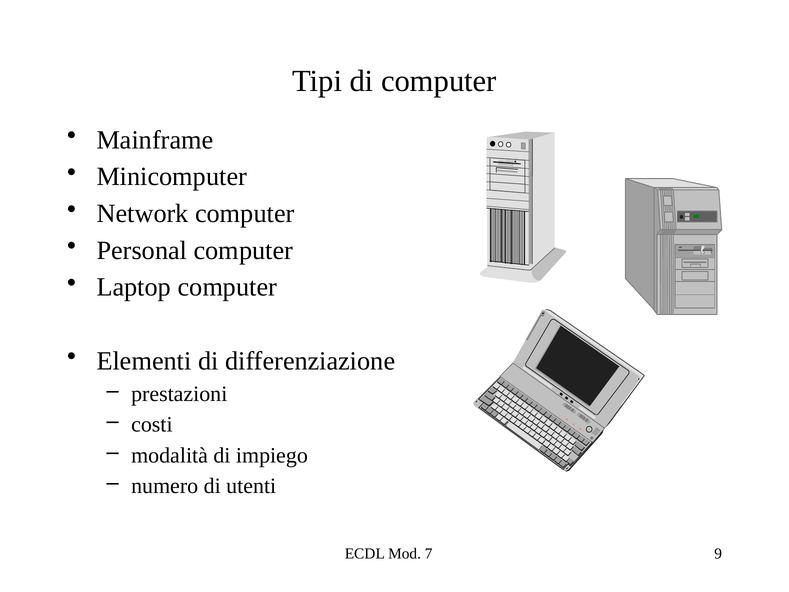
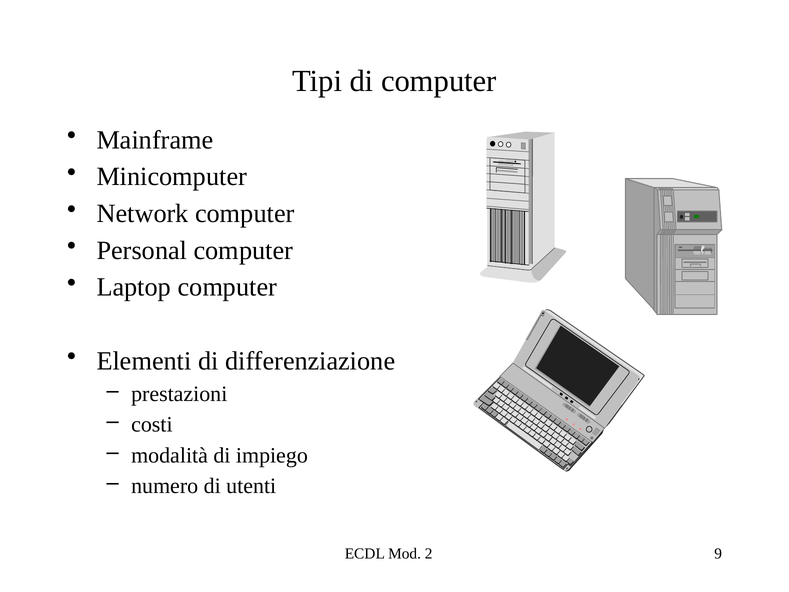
7: 7 -> 2
